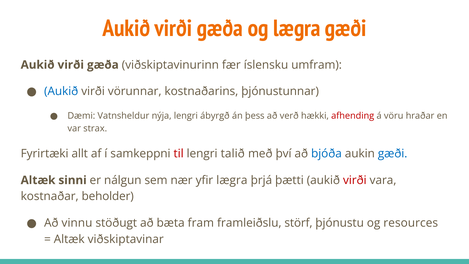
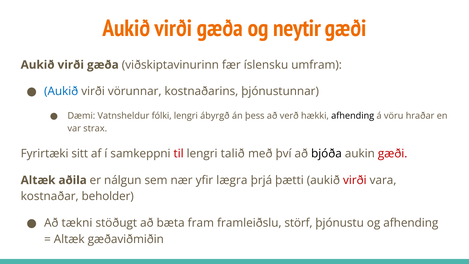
og lægra: lægra -> neytir
nýja: nýja -> fólki
afhending at (353, 116) colour: red -> black
allt: allt -> sitt
bjóða colour: blue -> black
gæði at (393, 154) colour: blue -> red
sinni: sinni -> aðila
vinnu: vinnu -> tækni
og resources: resources -> afhending
viðskiptavinar: viðskiptavinar -> gæðaviðmiðin
